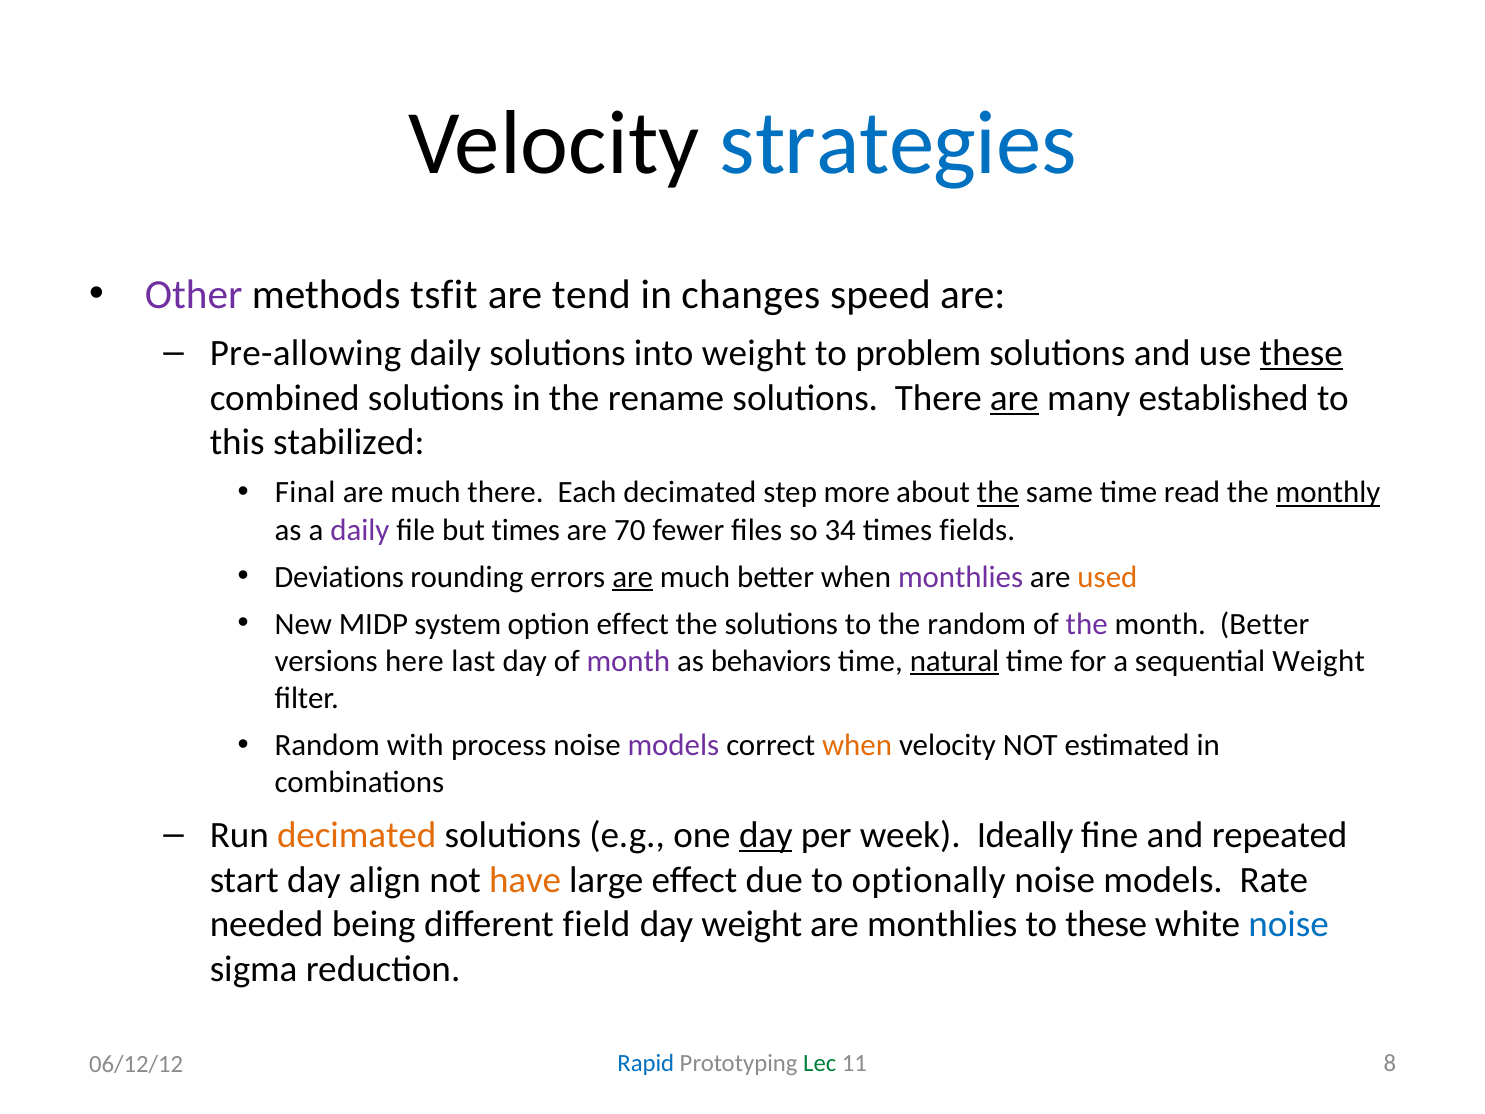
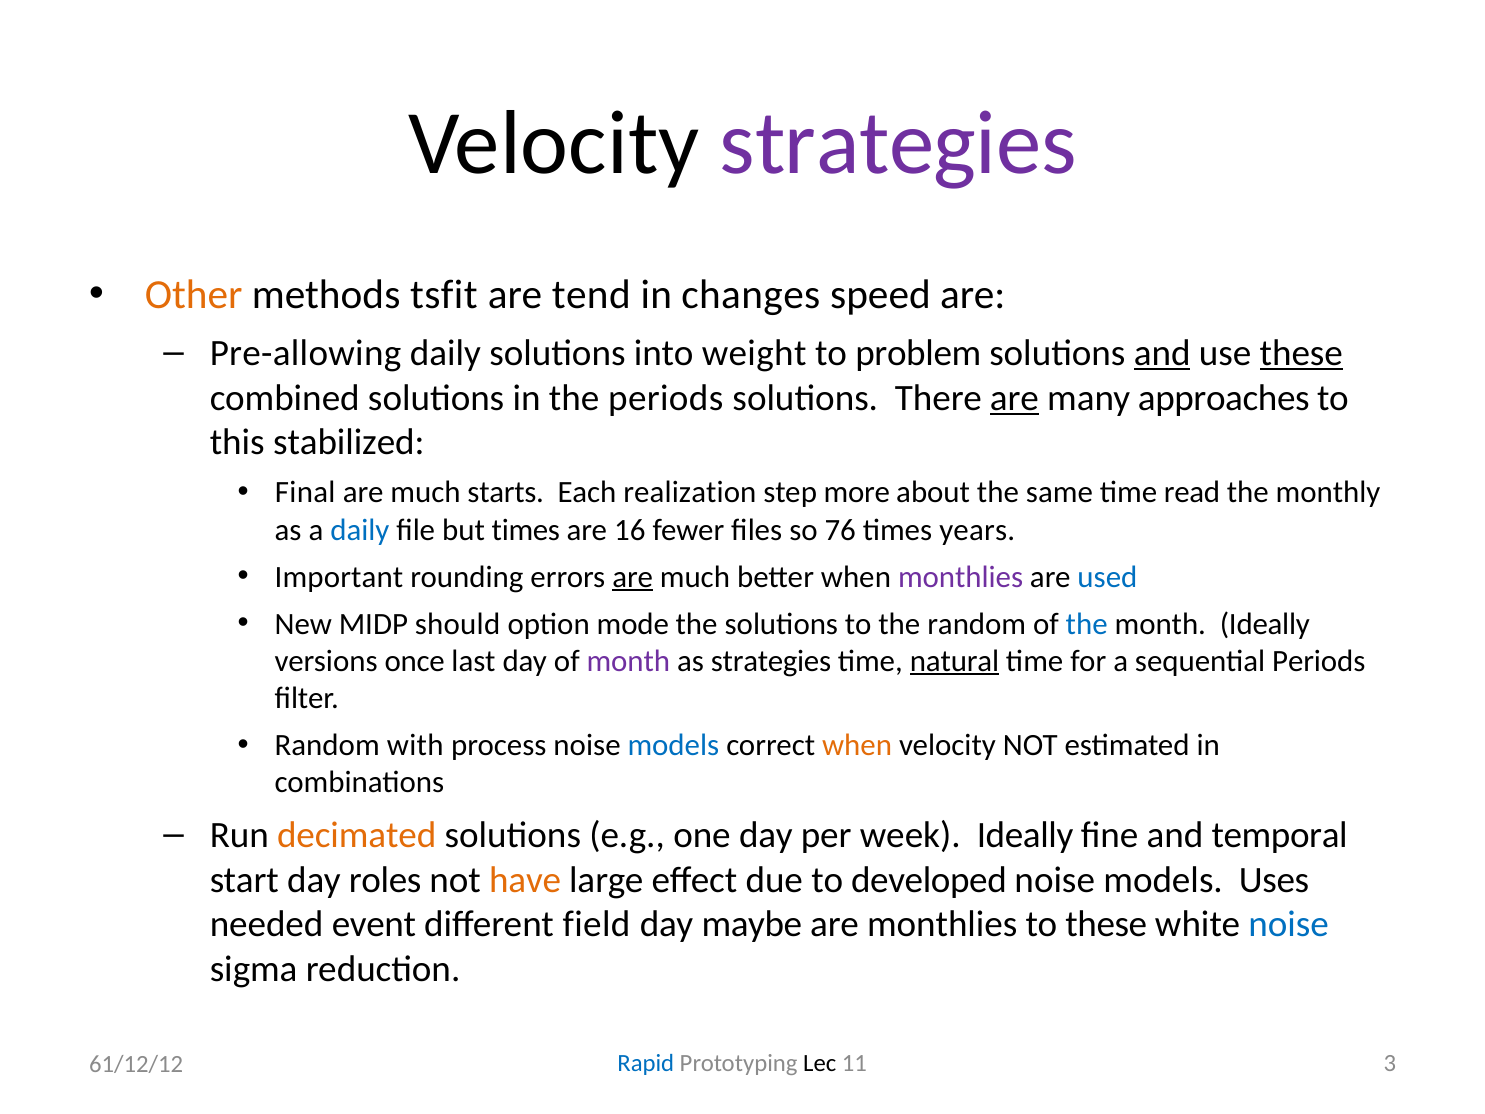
strategies at (898, 144) colour: blue -> purple
Other colour: purple -> orange
and at (1162, 353) underline: none -> present
the rename: rename -> periods
established: established -> approaches
much there: there -> starts
Each decimated: decimated -> realization
the at (998, 493) underline: present -> none
monthly underline: present -> none
daily at (360, 530) colour: purple -> blue
70: 70 -> 16
34: 34 -> 76
fields: fields -> years
Deviations: Deviations -> Important
used colour: orange -> blue
system: system -> should
option effect: effect -> mode
the at (1087, 624) colour: purple -> blue
month Better: Better -> Ideally
here: here -> once
as behaviors: behaviors -> strategies
sequential Weight: Weight -> Periods
models at (673, 745) colour: purple -> blue
day at (766, 835) underline: present -> none
repeated: repeated -> temporal
align: align -> roles
optionally: optionally -> developed
Rate: Rate -> Uses
being: being -> event
day weight: weight -> maybe
Lec colour: green -> black
8: 8 -> 3
06/12/12: 06/12/12 -> 61/12/12
